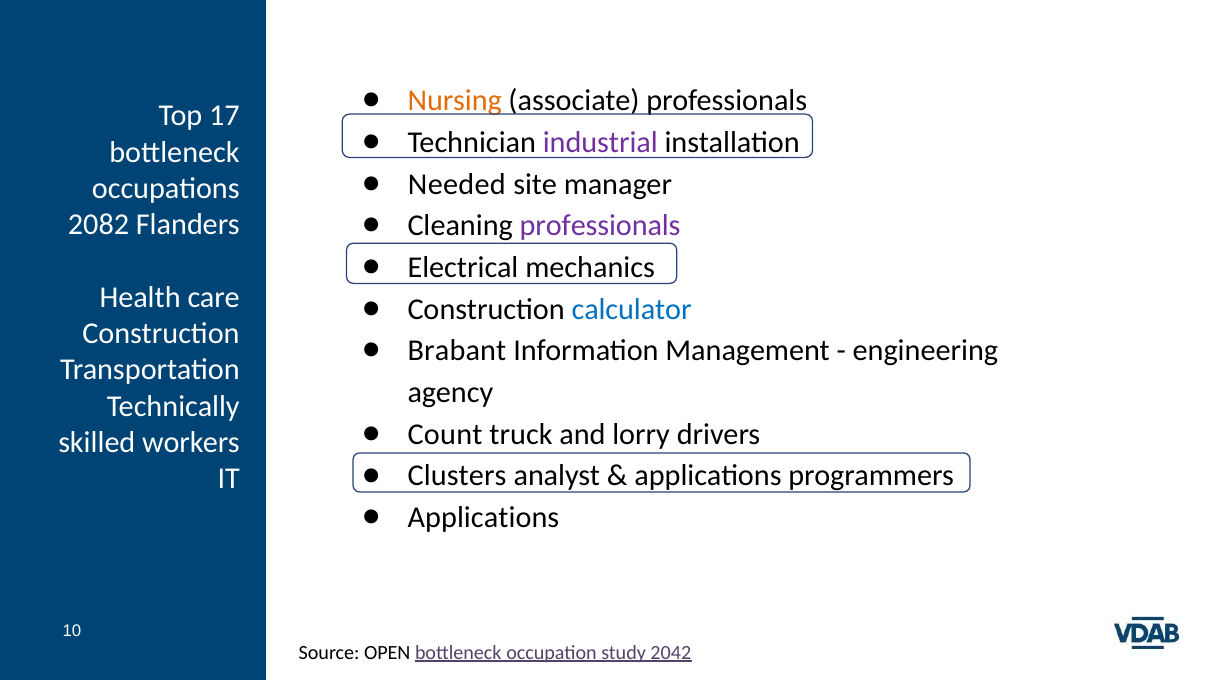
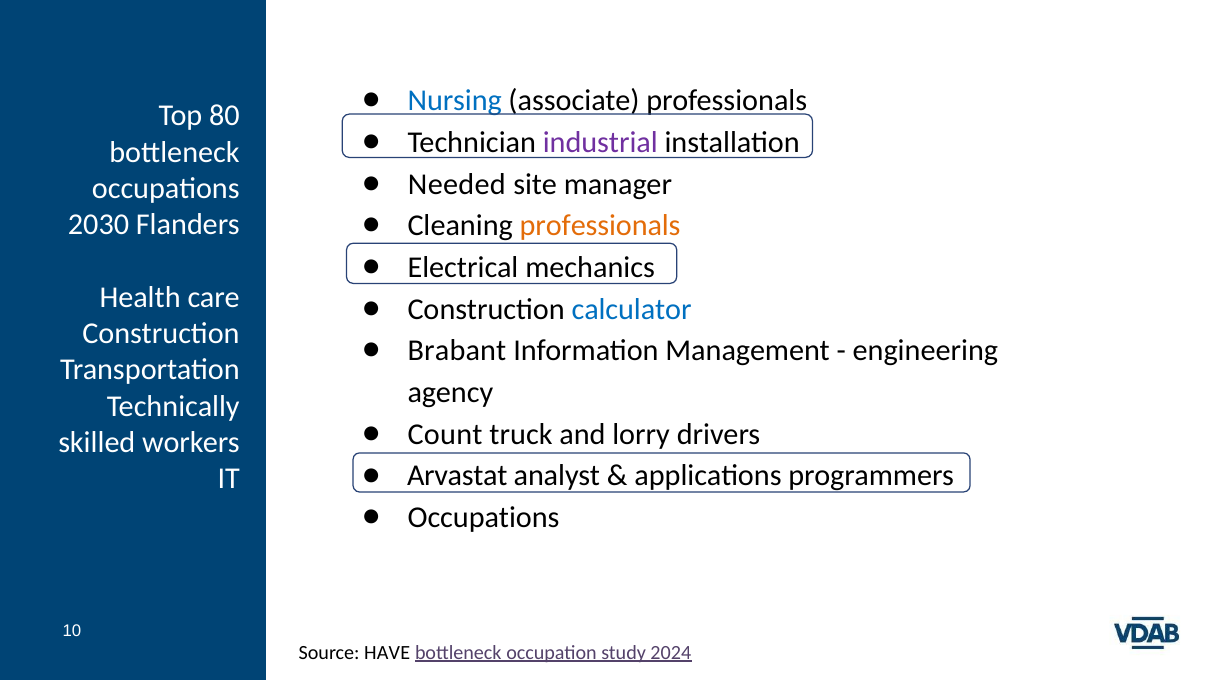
Nursing colour: orange -> blue
17: 17 -> 80
professionals at (600, 226) colour: purple -> orange
2082: 2082 -> 2030
Clusters: Clusters -> Arvastat
Applications at (483, 518): Applications -> Occupations
OPEN: OPEN -> HAVE
2042: 2042 -> 2024
